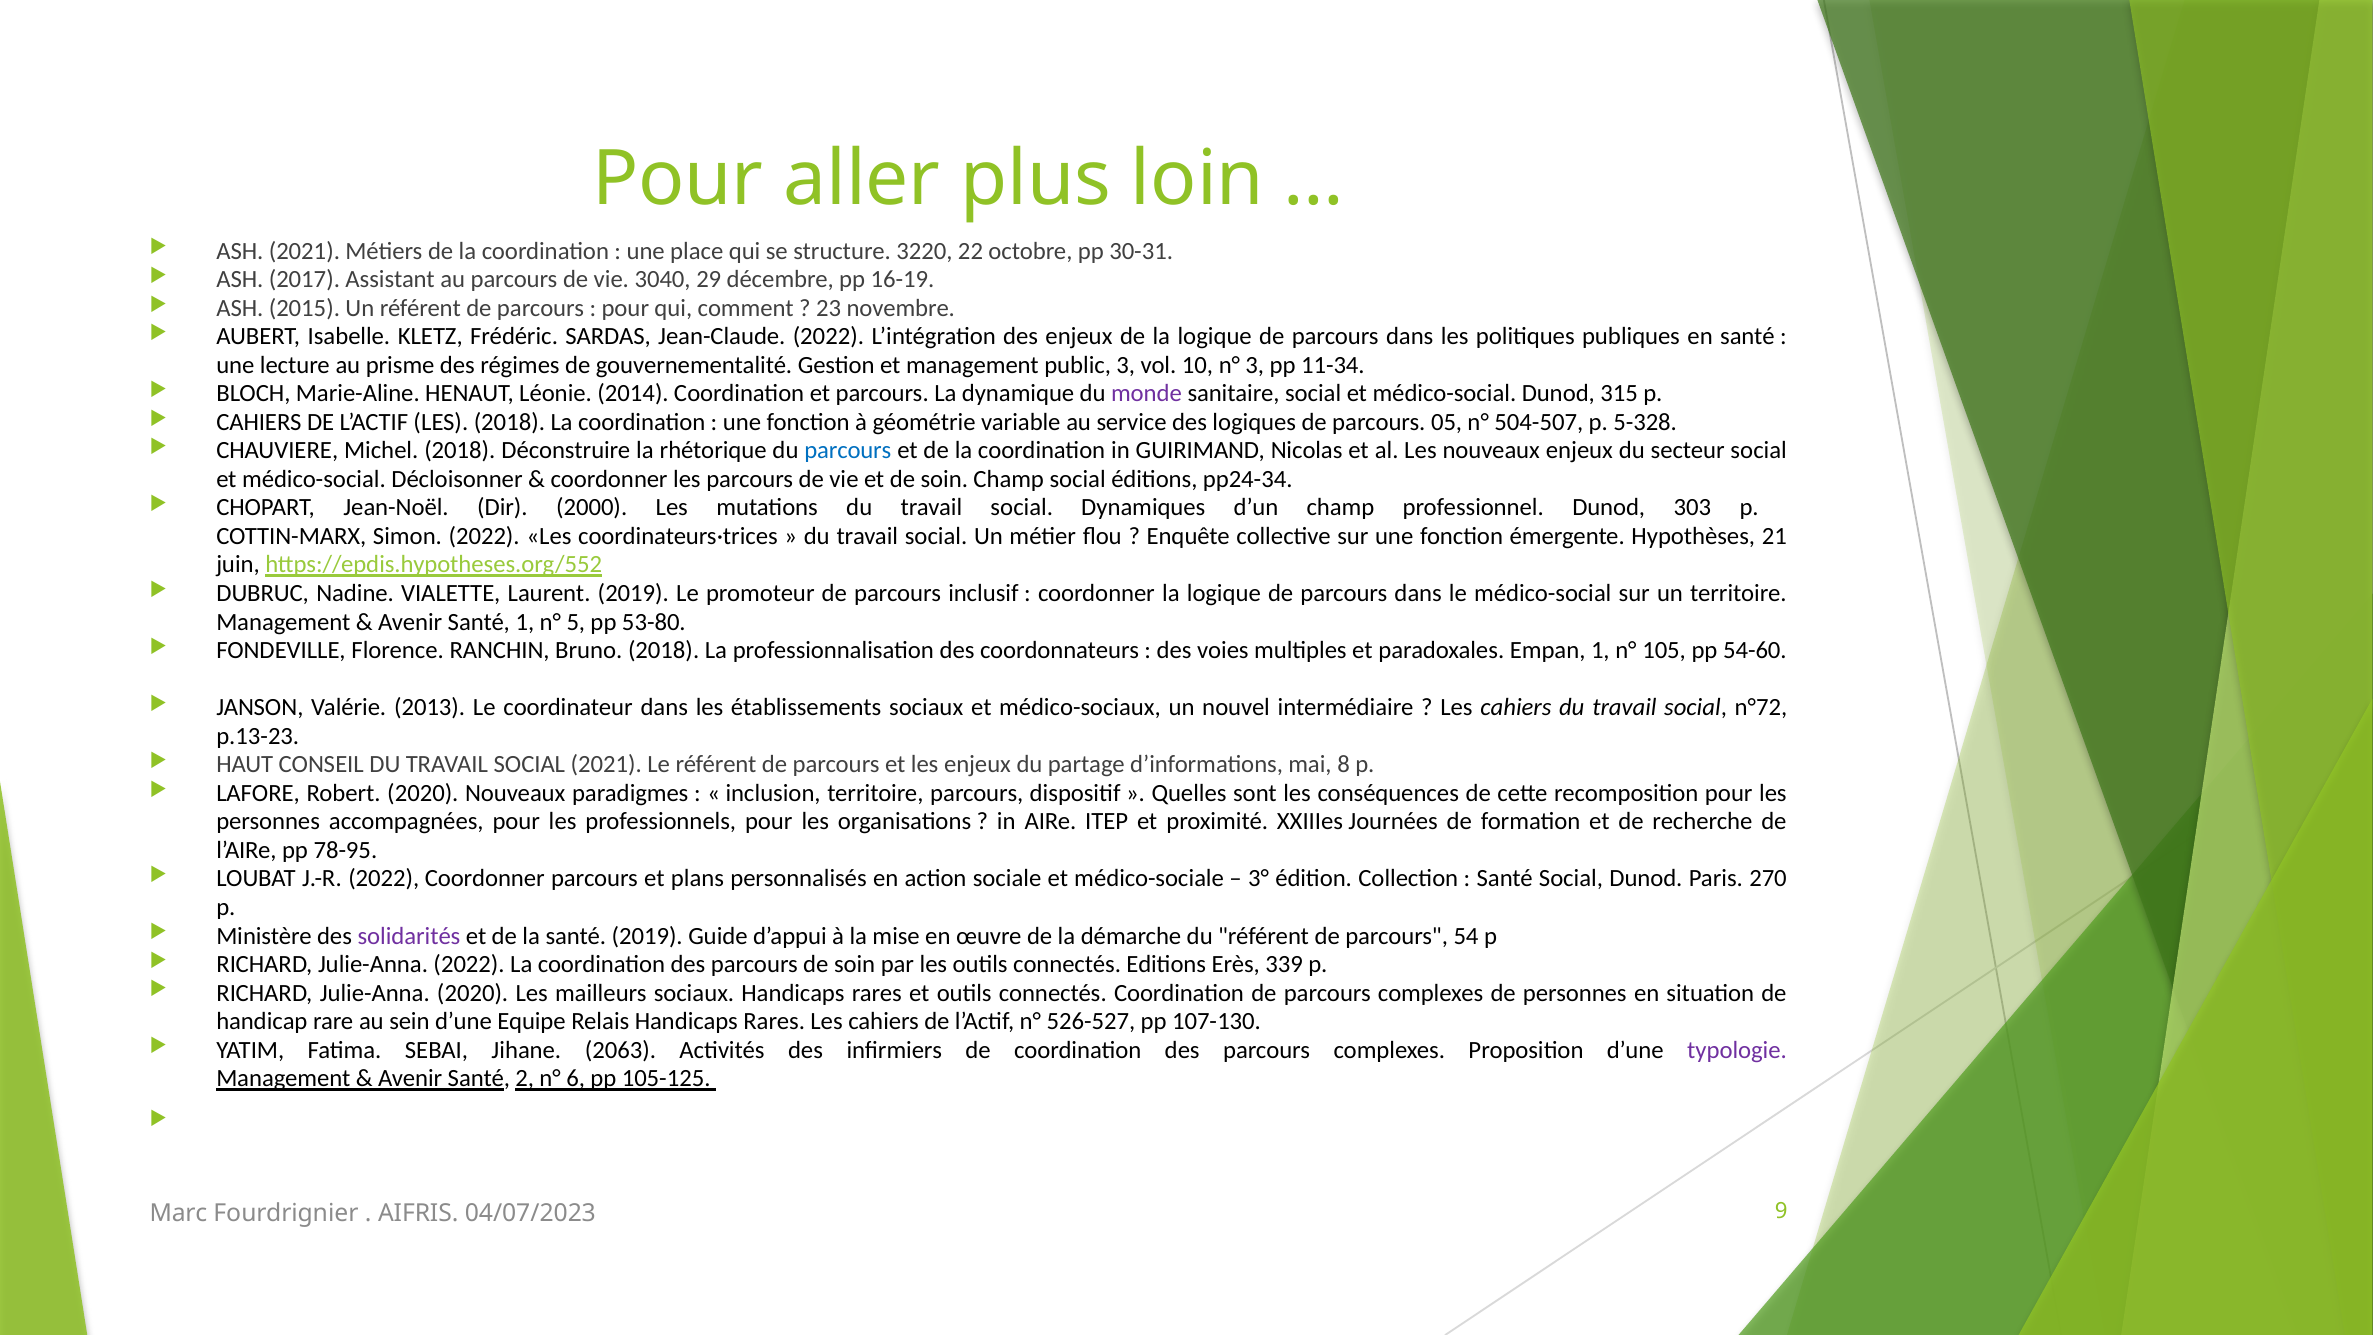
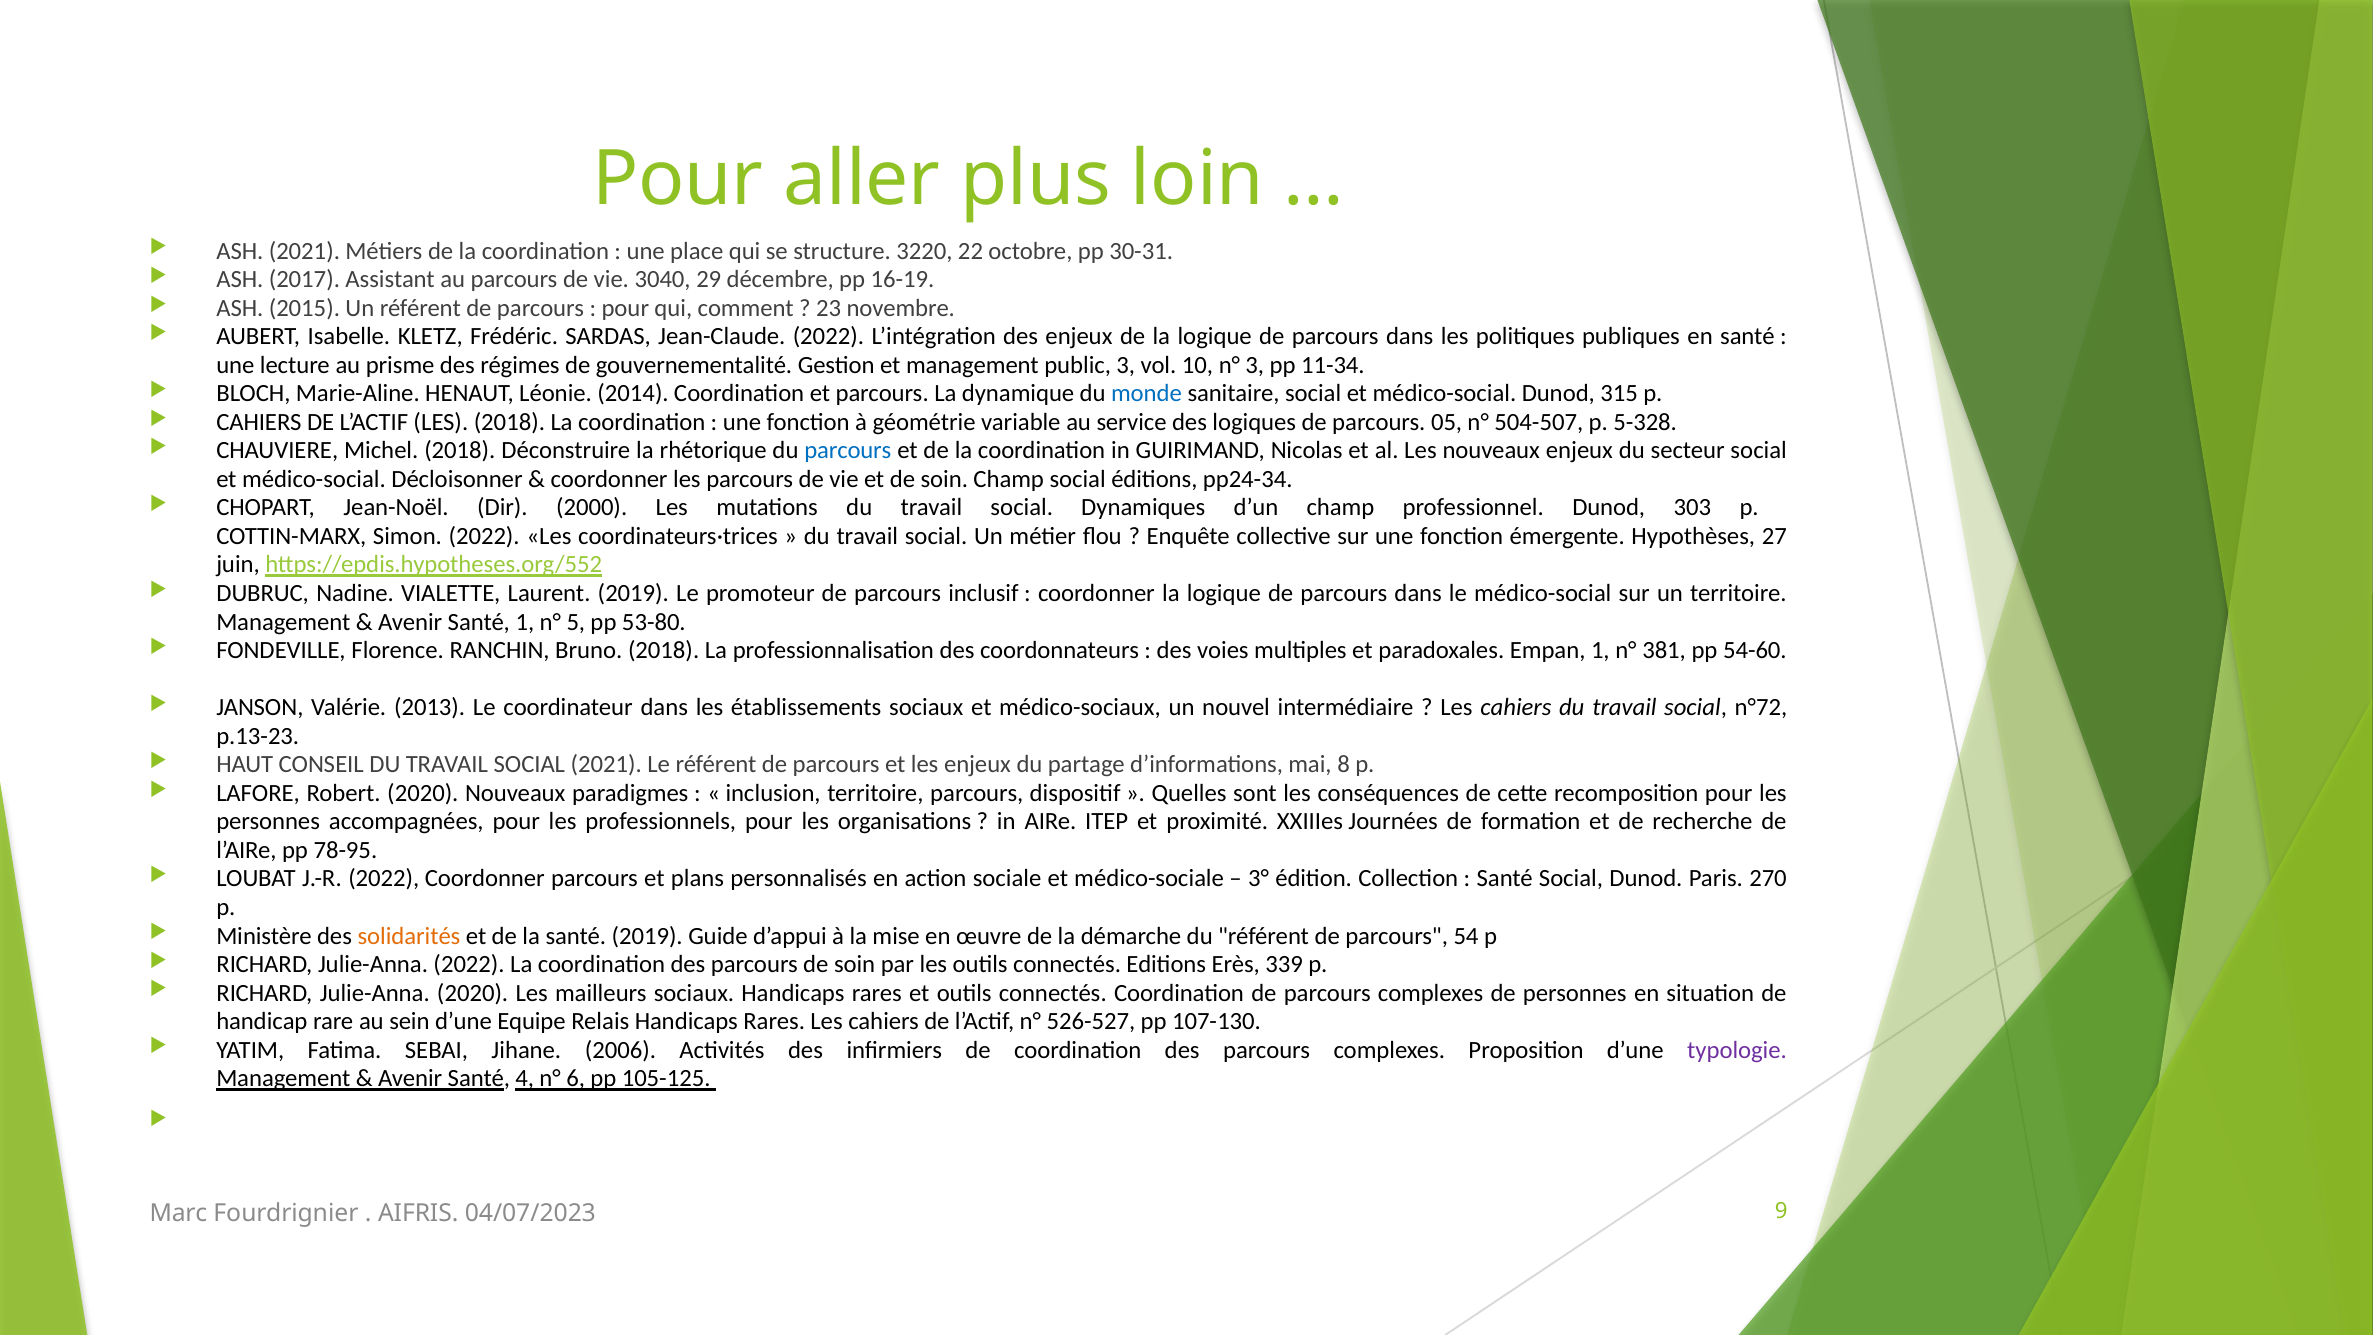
monde colour: purple -> blue
21: 21 -> 27
105: 105 -> 381
solidarités colour: purple -> orange
2063: 2063 -> 2006
2: 2 -> 4
